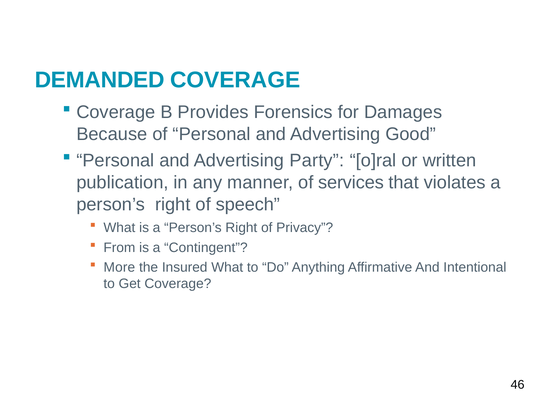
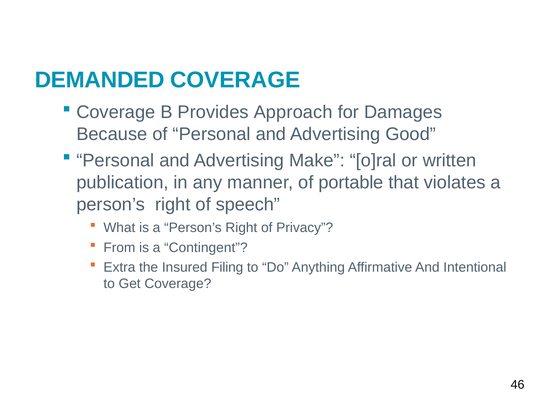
Forensics: Forensics -> Approach
Party: Party -> Make
services: services -> portable
More: More -> Extra
Insured What: What -> Filing
